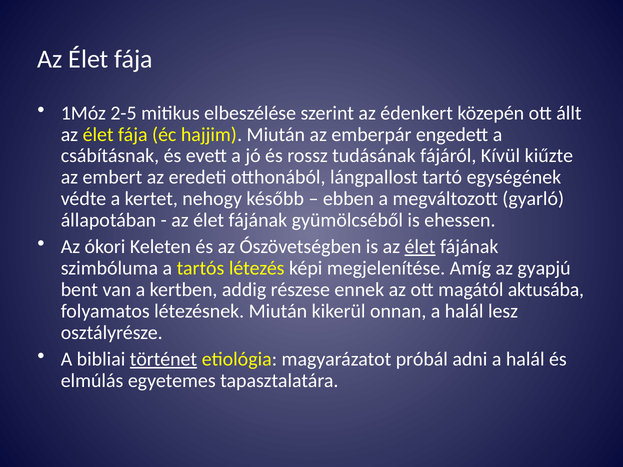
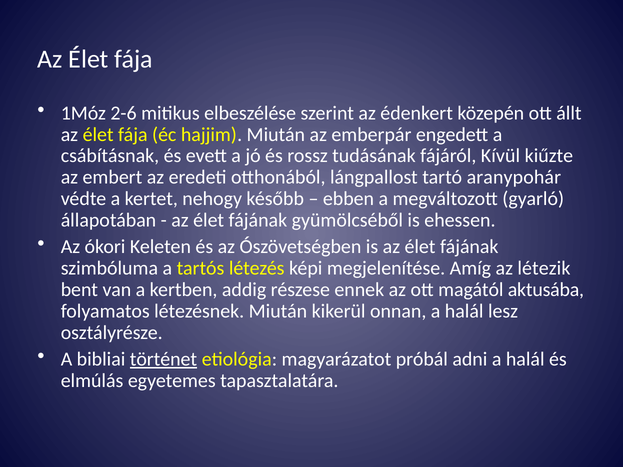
2-5: 2-5 -> 2-6
egységének: egységének -> aranypohár
élet at (420, 247) underline: present -> none
gyapjú: gyapjú -> létezik
